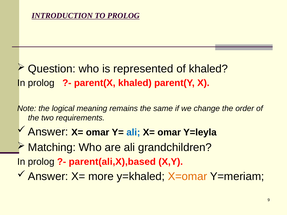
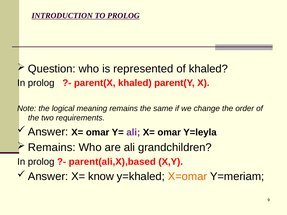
ali at (133, 133) colour: blue -> purple
Matching at (52, 148): Matching -> Remains
more: more -> know
